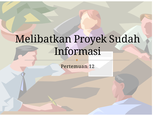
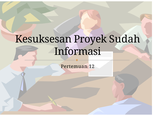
Melibatkan: Melibatkan -> Kesuksesan
